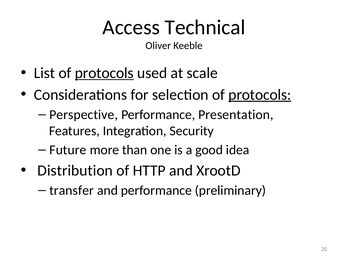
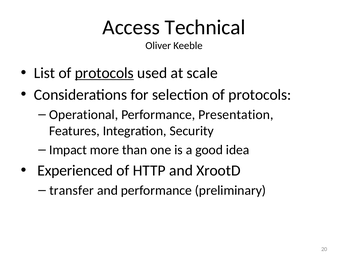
protocols at (260, 95) underline: present -> none
Perspective: Perspective -> Operational
Future: Future -> Impact
Distribution: Distribution -> Experienced
